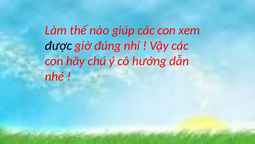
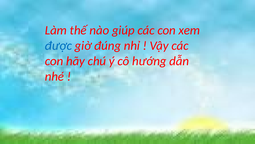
được colour: black -> blue
